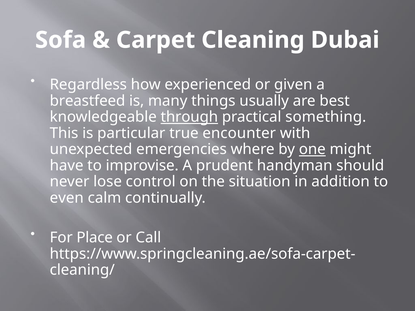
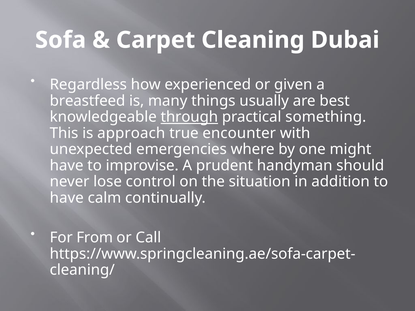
particular: particular -> approach
one underline: present -> none
even at (67, 198): even -> have
Place: Place -> From
